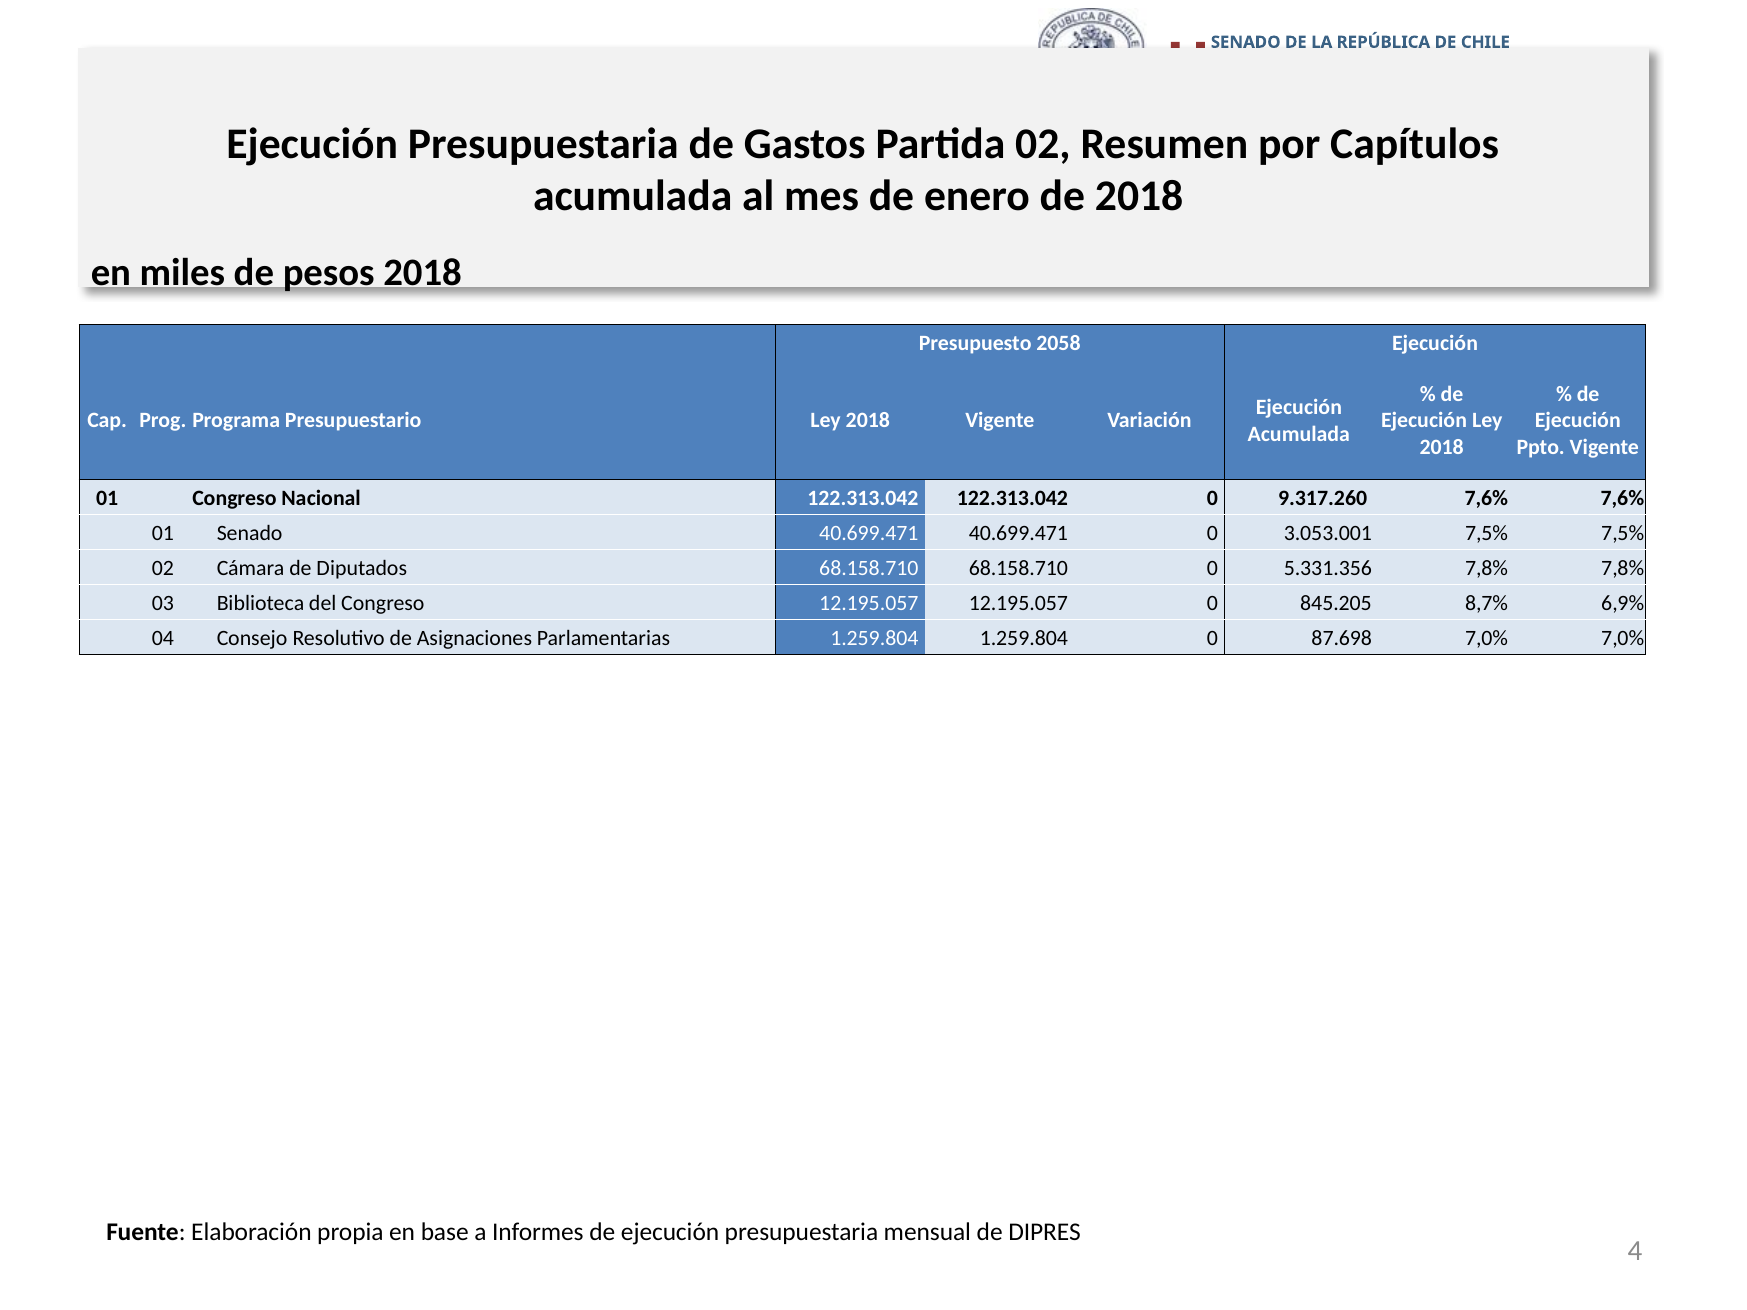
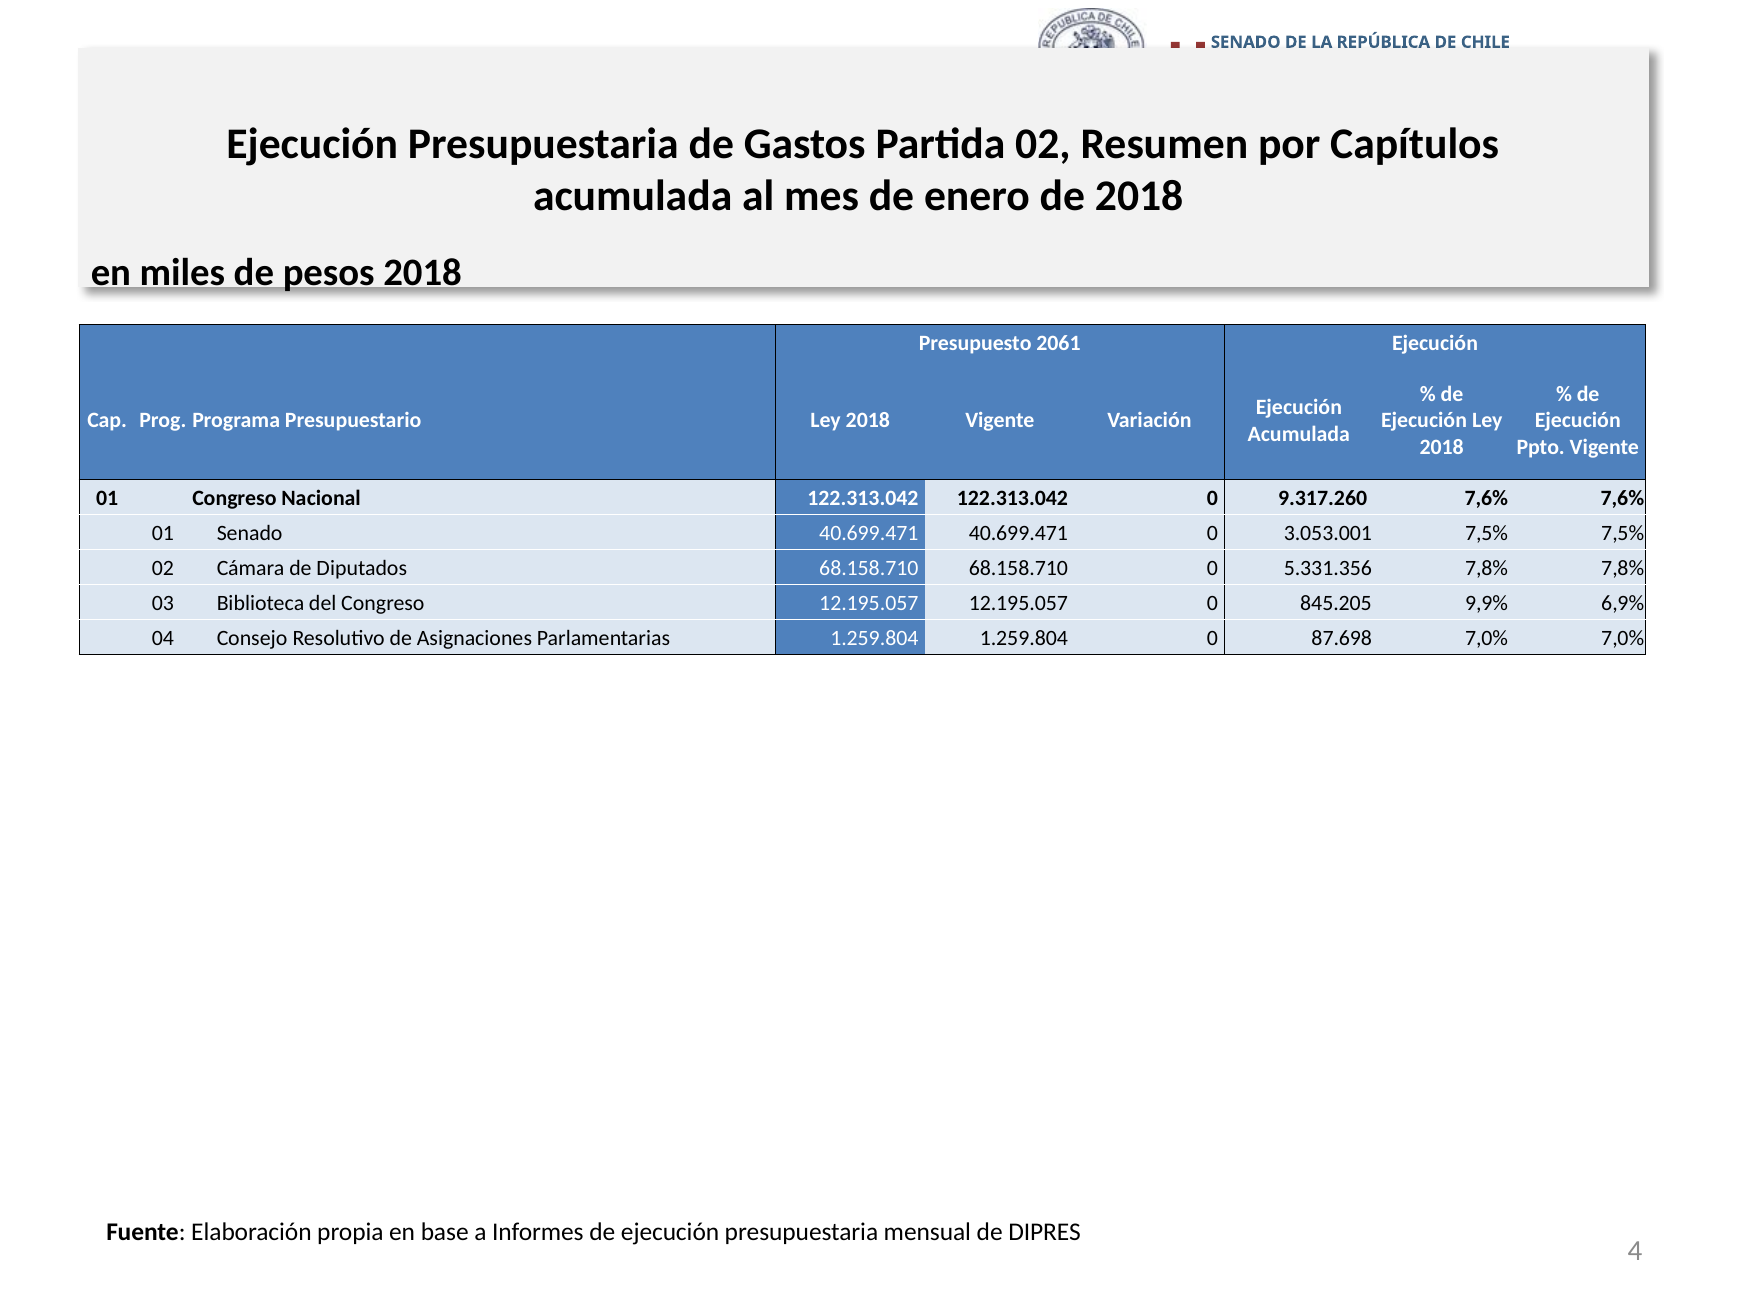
2058: 2058 -> 2061
8,7%: 8,7% -> 9,9%
